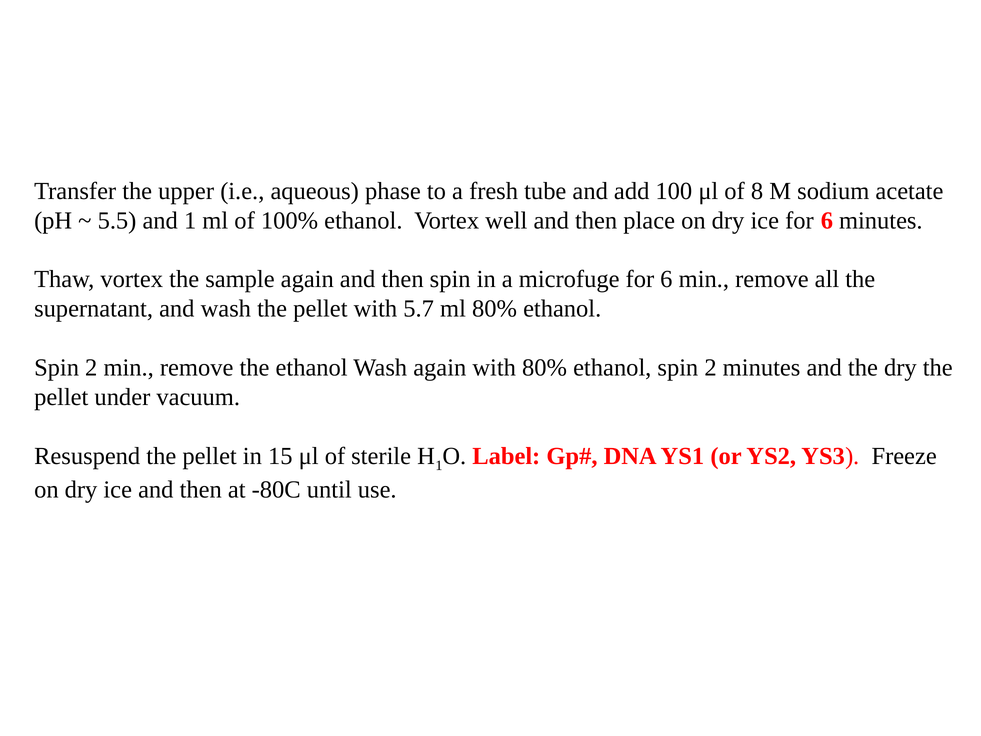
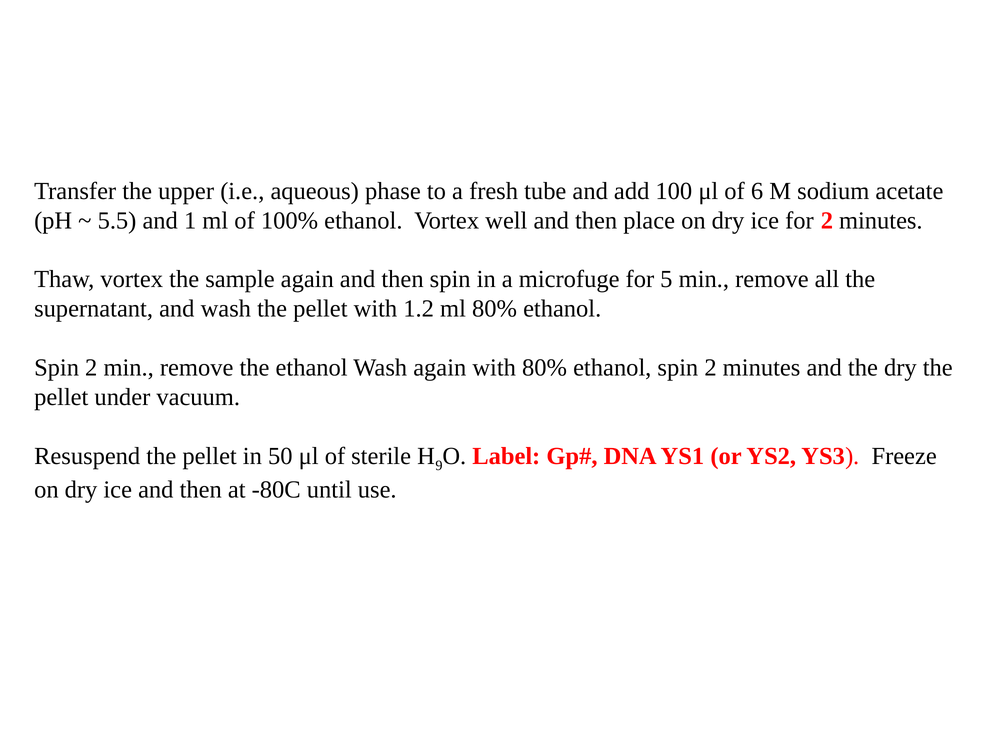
8: 8 -> 6
ice for 6: 6 -> 2
microfuge for 6: 6 -> 5
5.7: 5.7 -> 1.2
15: 15 -> 50
1 at (439, 465): 1 -> 9
